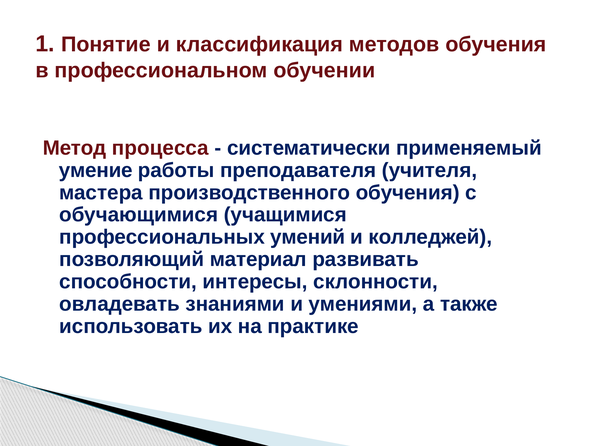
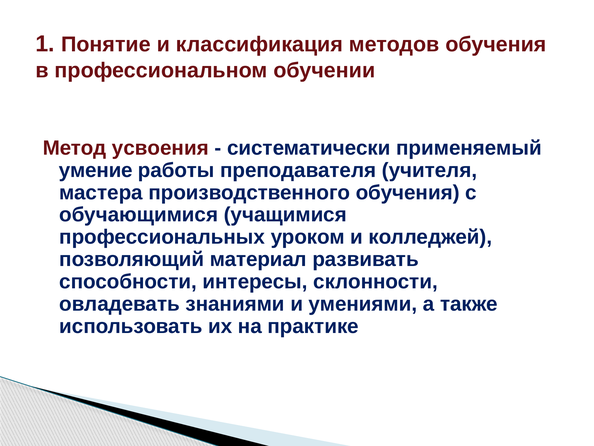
процесса: процесса -> усвоения
умений: умений -> уроком
